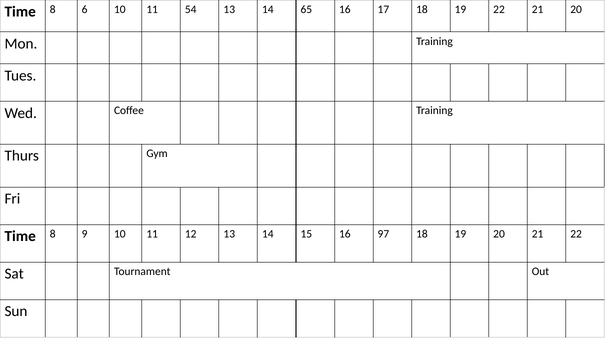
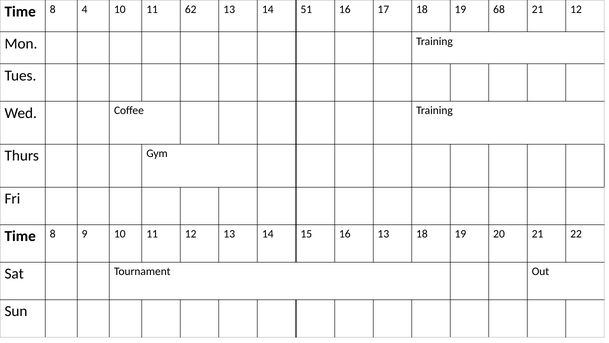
6: 6 -> 4
54: 54 -> 62
65: 65 -> 51
19 22: 22 -> 68
21 20: 20 -> 12
16 97: 97 -> 13
